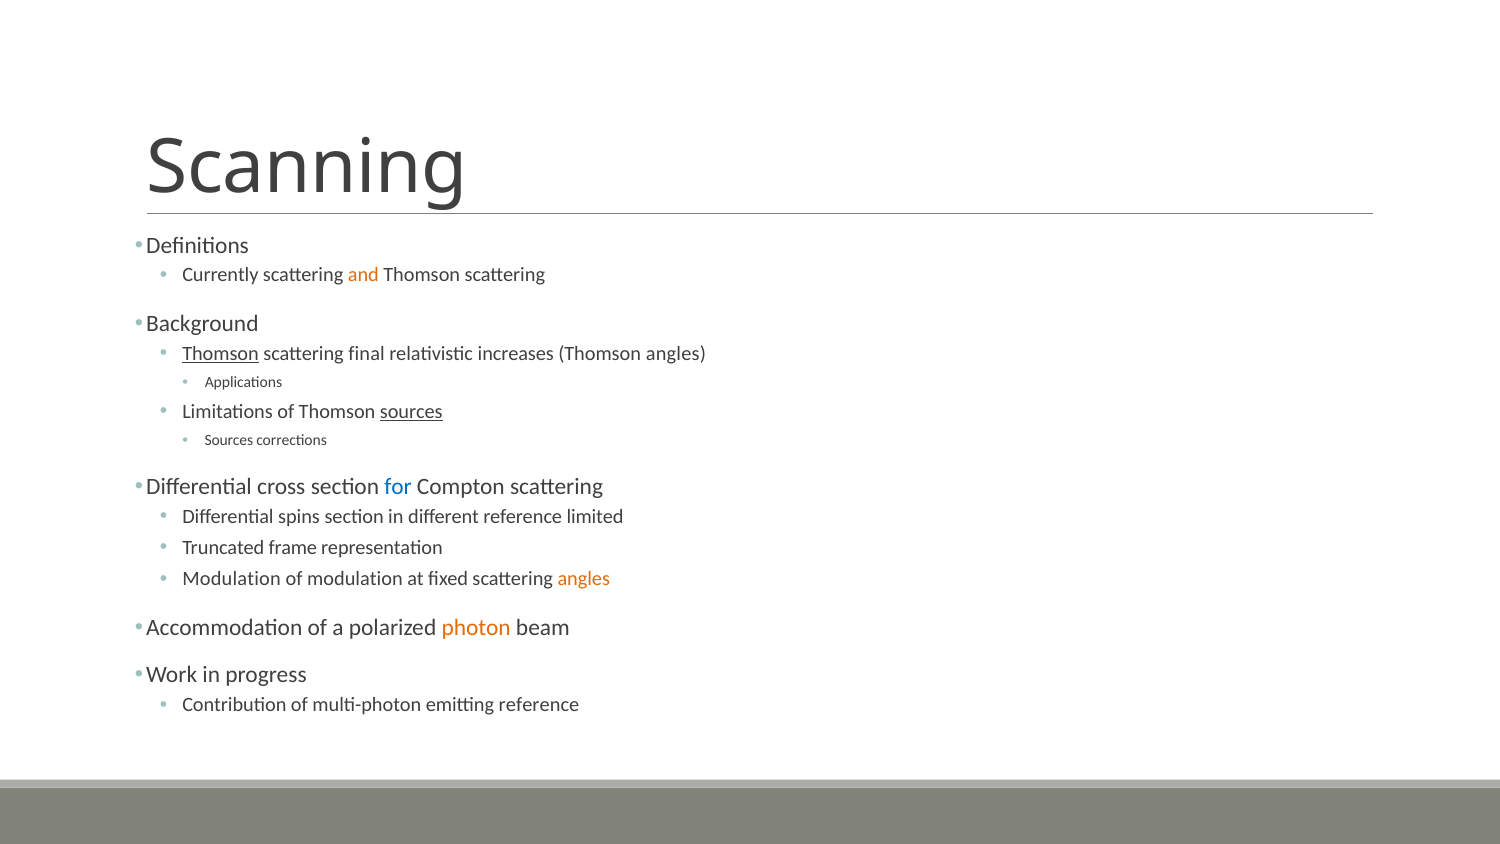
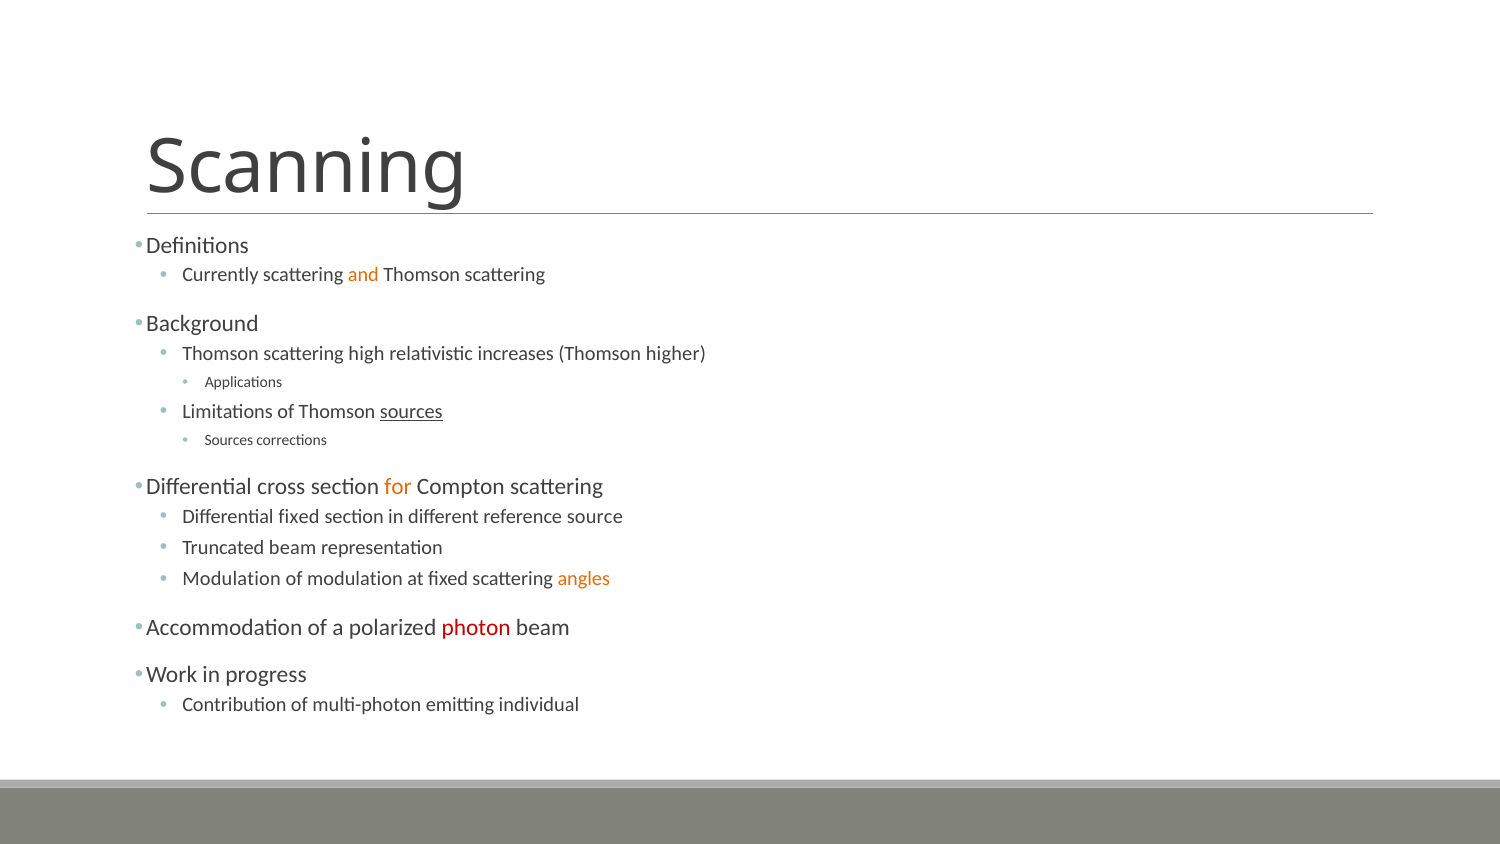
Thomson at (221, 354) underline: present -> none
final: final -> high
Thomson angles: angles -> higher
for colour: blue -> orange
Differential spins: spins -> fixed
limited: limited -> source
Truncated frame: frame -> beam
photon colour: orange -> red
emitting reference: reference -> individual
